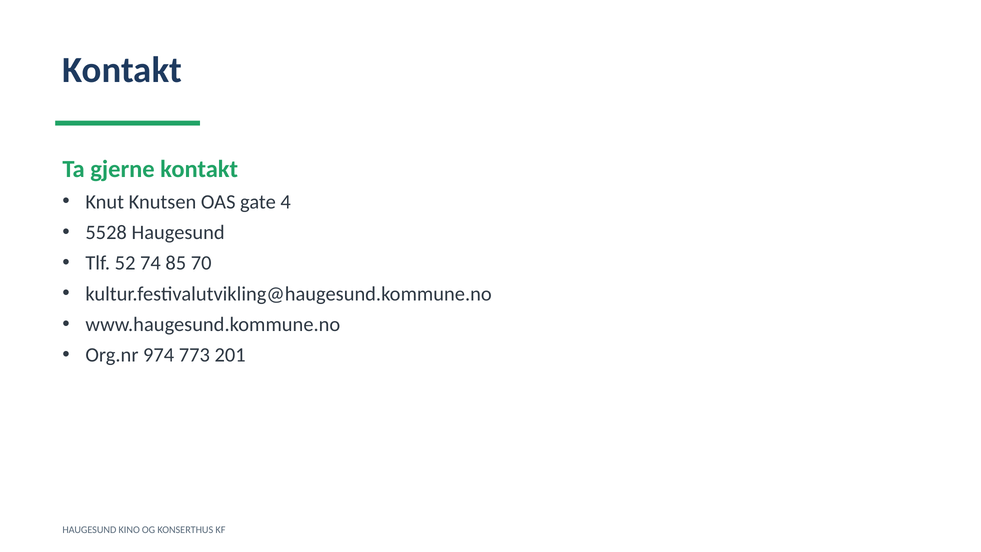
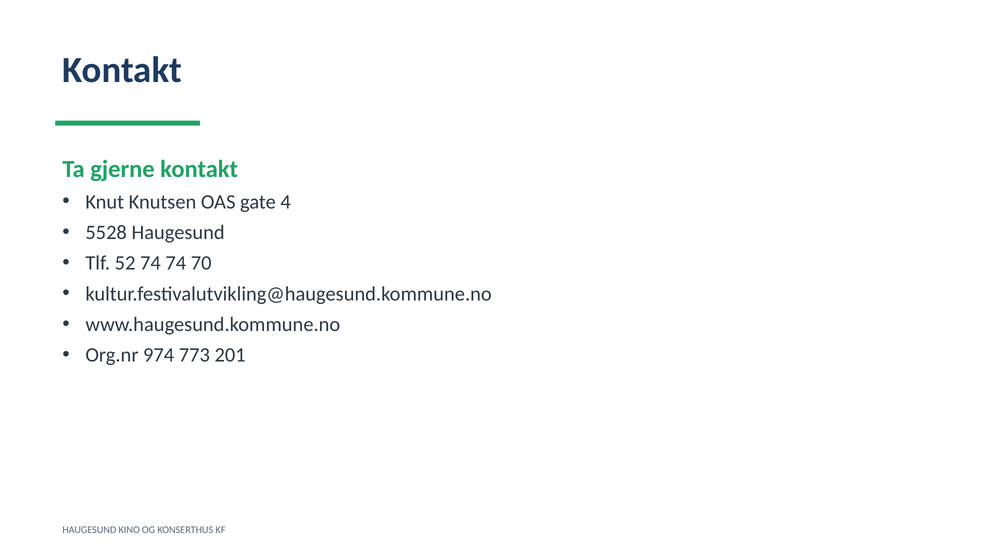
74 85: 85 -> 74
